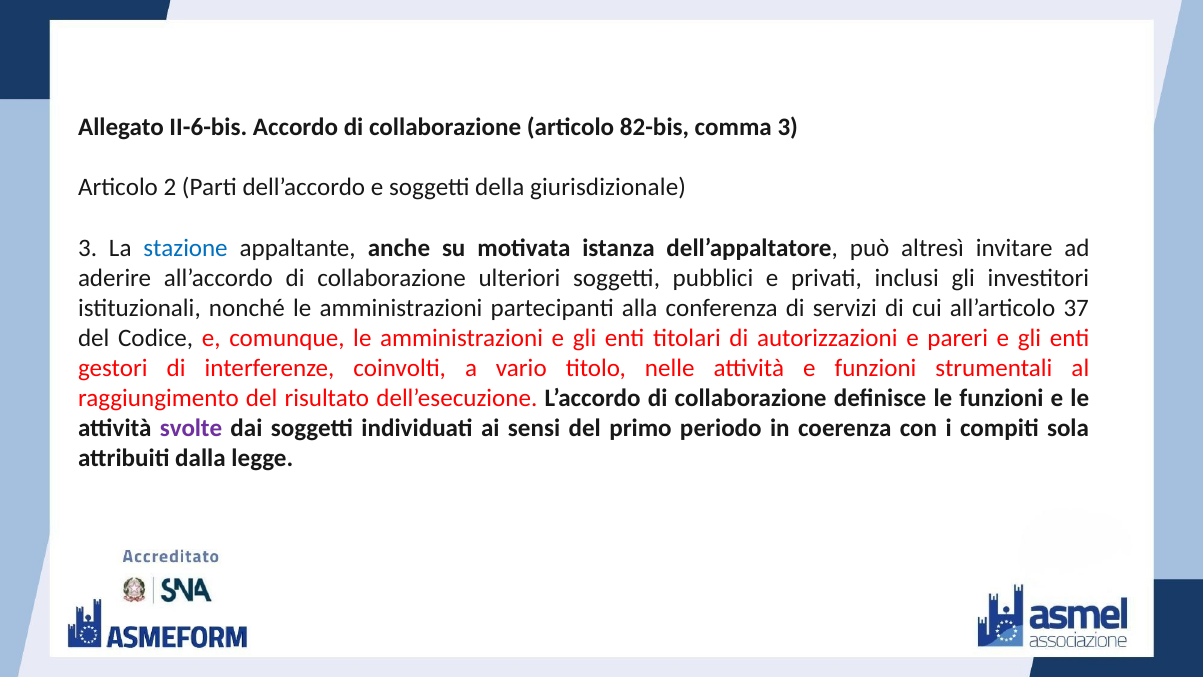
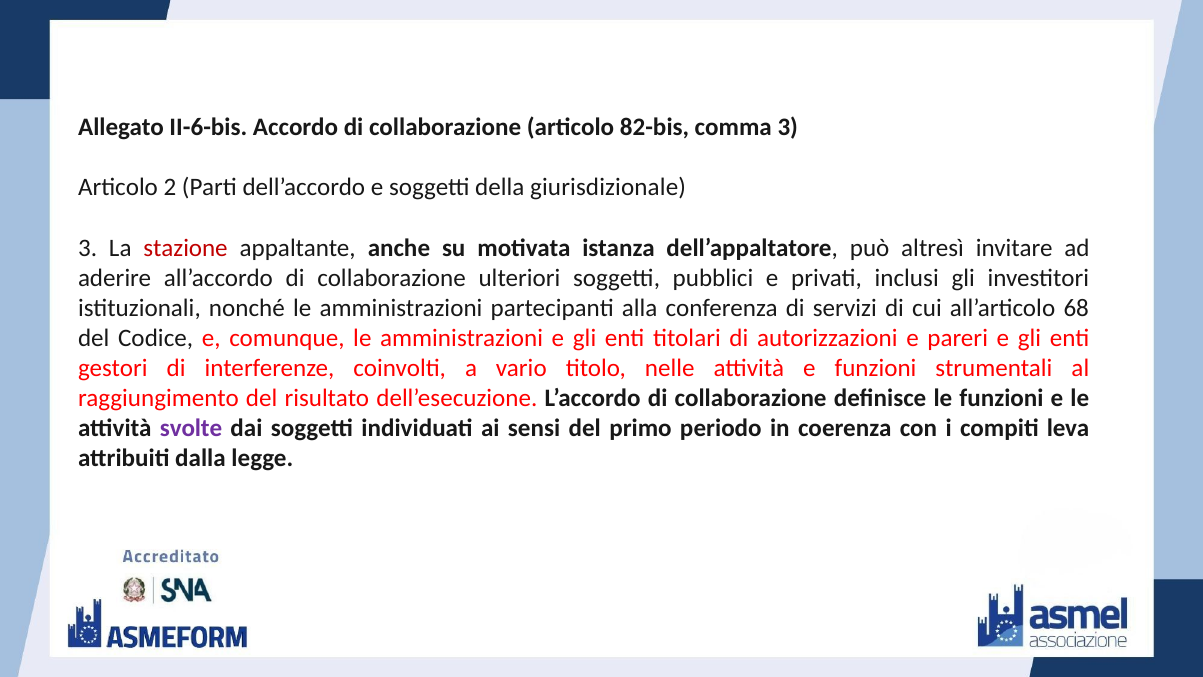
stazione colour: blue -> red
37: 37 -> 68
sola: sola -> leva
